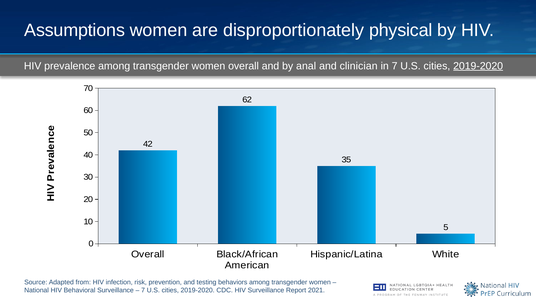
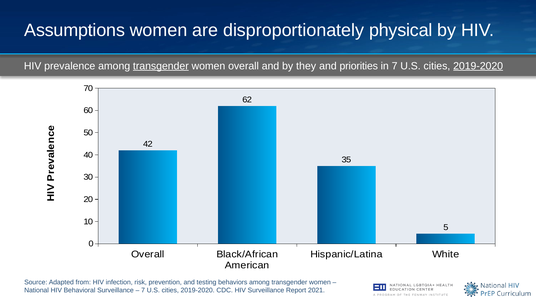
transgender at (161, 66) underline: none -> present
anal: anal -> they
clinician: clinician -> priorities
